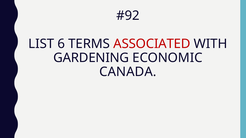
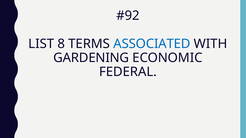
6: 6 -> 8
ASSOCIATED colour: red -> blue
CANADA: CANADA -> FEDERAL
